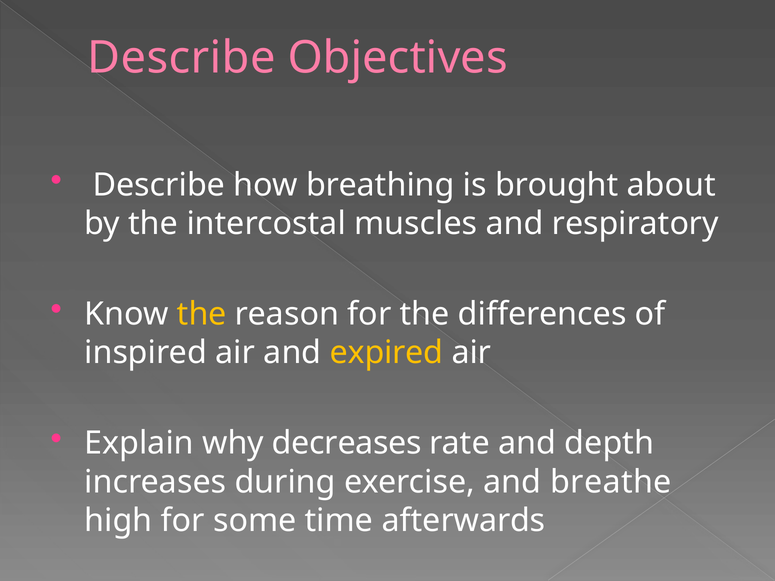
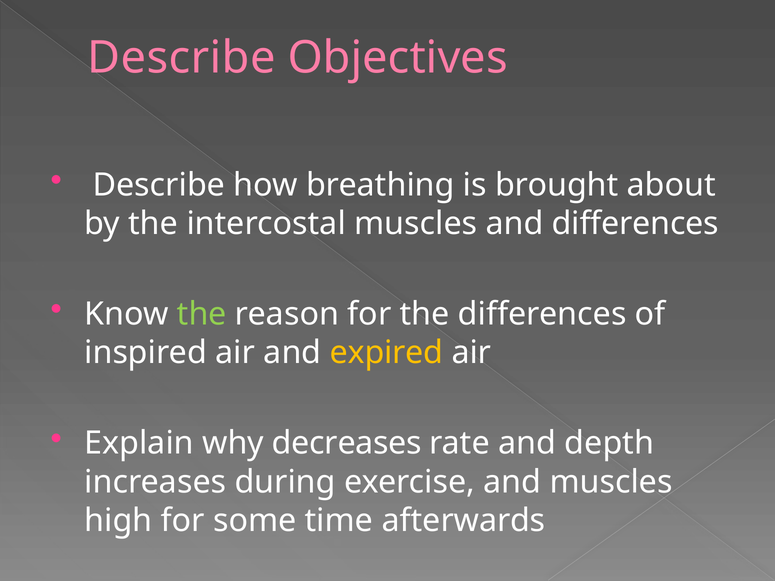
and respiratory: respiratory -> differences
the at (202, 314) colour: yellow -> light green
and breathe: breathe -> muscles
